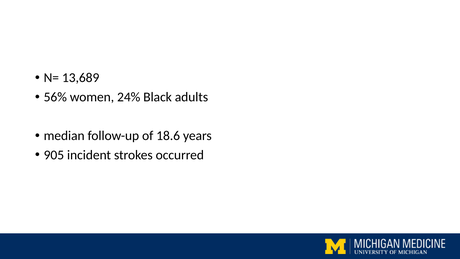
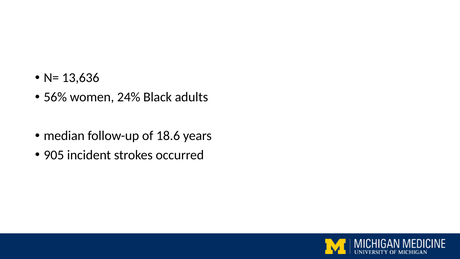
13,689: 13,689 -> 13,636
